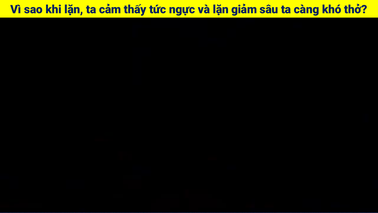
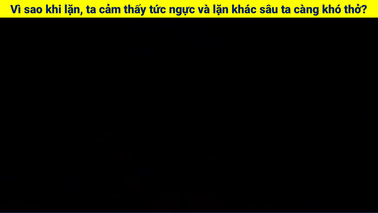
giảm: giảm -> khác
